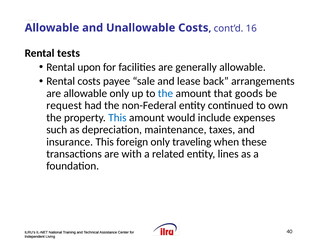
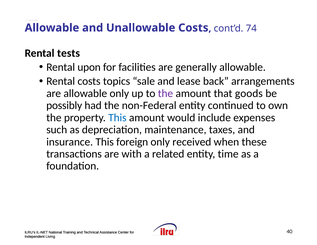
16: 16 -> 74
payee: payee -> topics
the at (165, 93) colour: blue -> purple
request: request -> possibly
traveling: traveling -> received
lines: lines -> time
